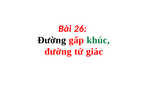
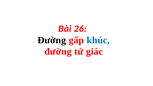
khúc colour: green -> blue
